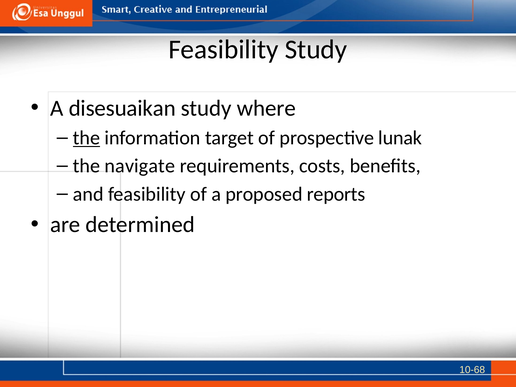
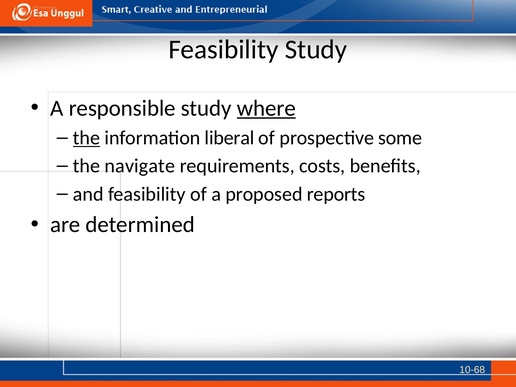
disesuaikan: disesuaikan -> responsible
where underline: none -> present
target: target -> liberal
lunak: lunak -> some
